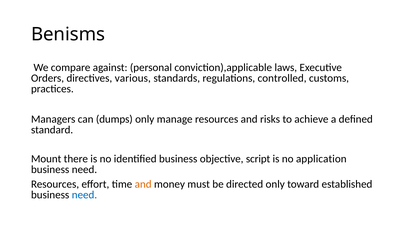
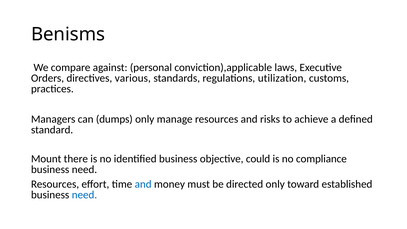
controlled: controlled -> utilization
script: script -> could
application: application -> compliance
and at (143, 184) colour: orange -> blue
